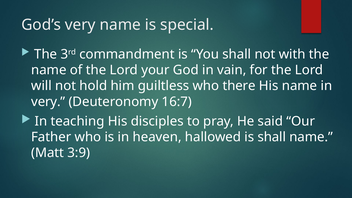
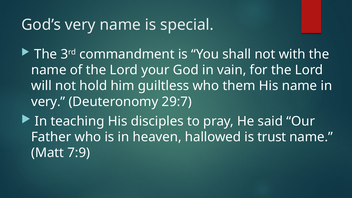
there: there -> them
16:7: 16:7 -> 29:7
is shall: shall -> trust
3:9: 3:9 -> 7:9
